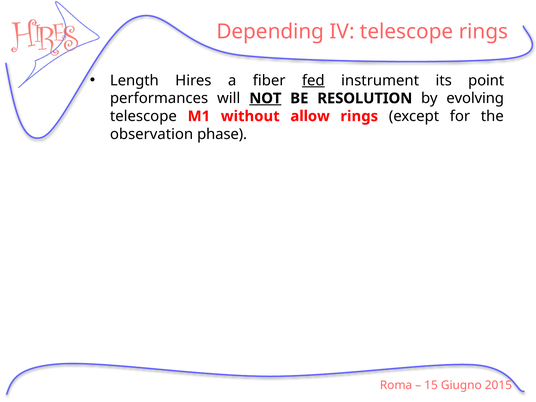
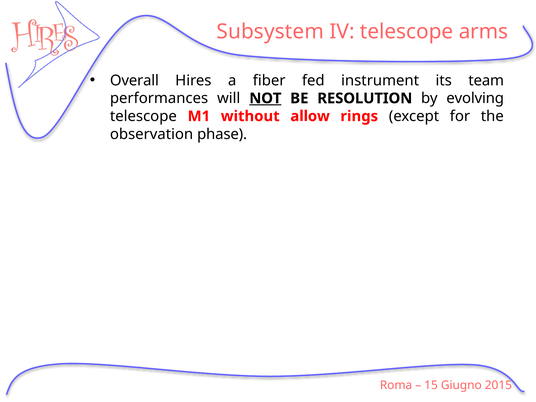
Depending: Depending -> Subsystem
telescope rings: rings -> arms
Length: Length -> Overall
fed underline: present -> none
point: point -> team
